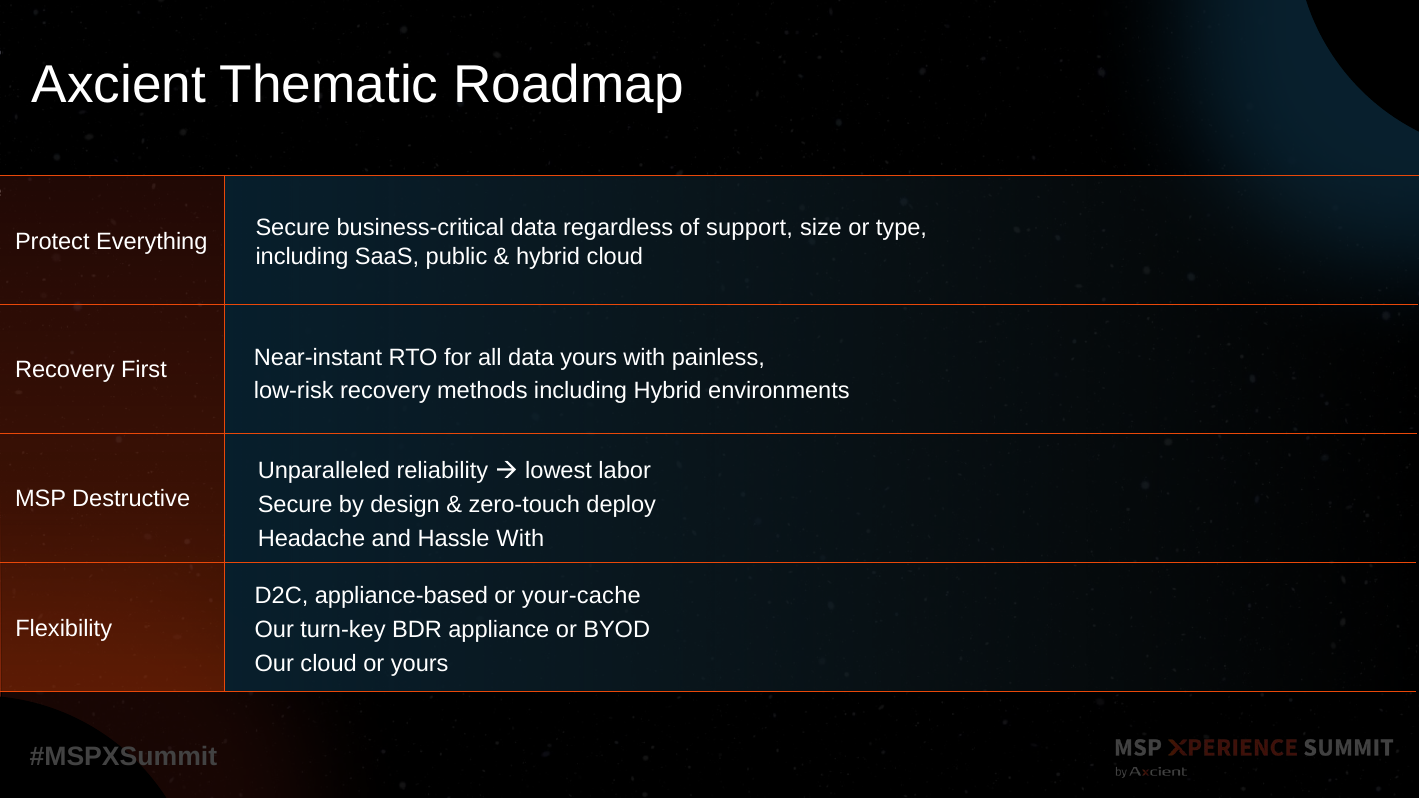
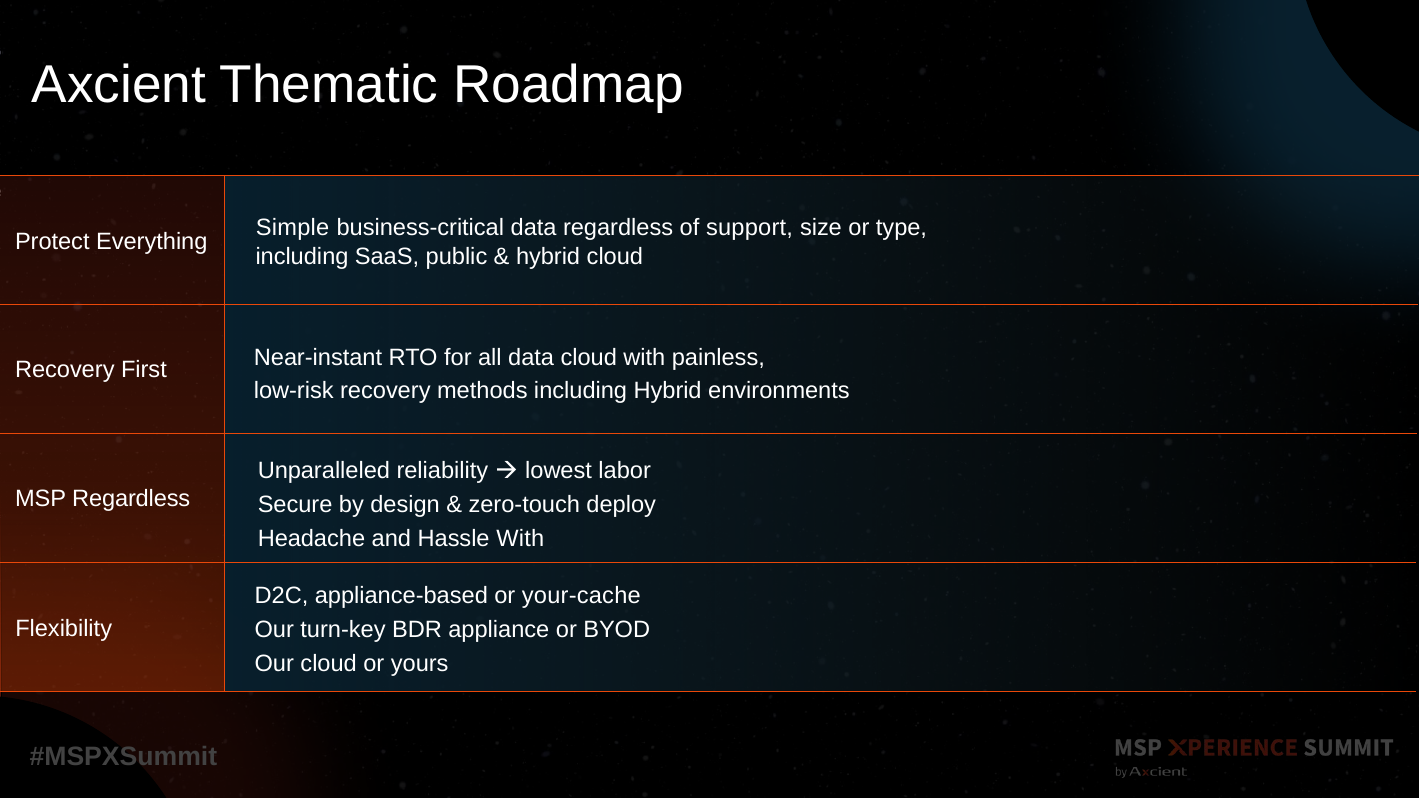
Secure at (293, 228): Secure -> Simple
data yours: yours -> cloud
MSP Destructive: Destructive -> Regardless
